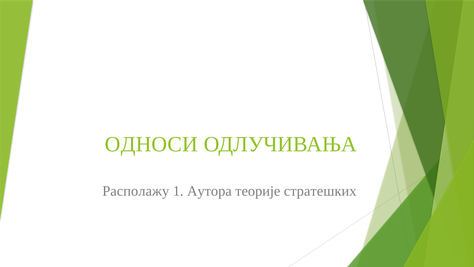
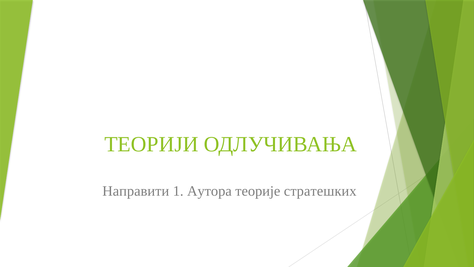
ОДНОСИ: ОДНОСИ -> ТЕОРИЈИ
Располажу: Располажу -> Направити
